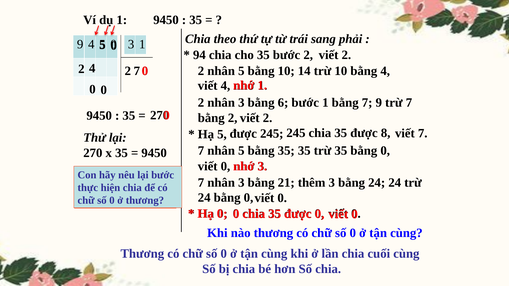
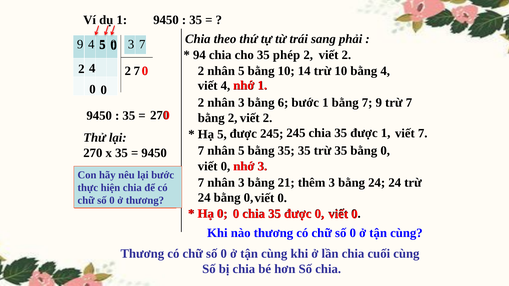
3 1: 1 -> 7
35 bước: bước -> phép
được 8: 8 -> 1
